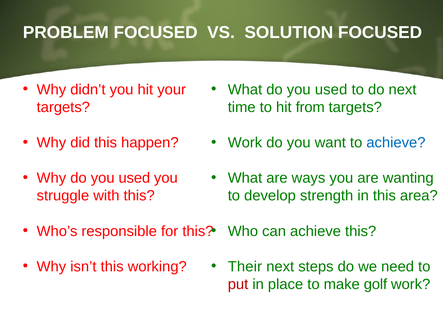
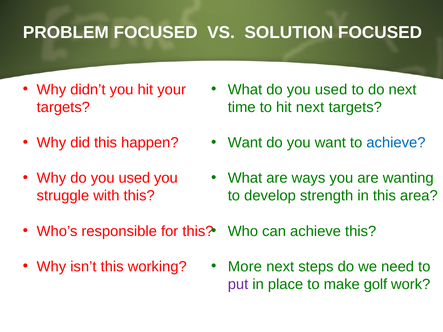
hit from: from -> next
Work at (245, 143): Work -> Want
Their: Their -> More
put colour: red -> purple
